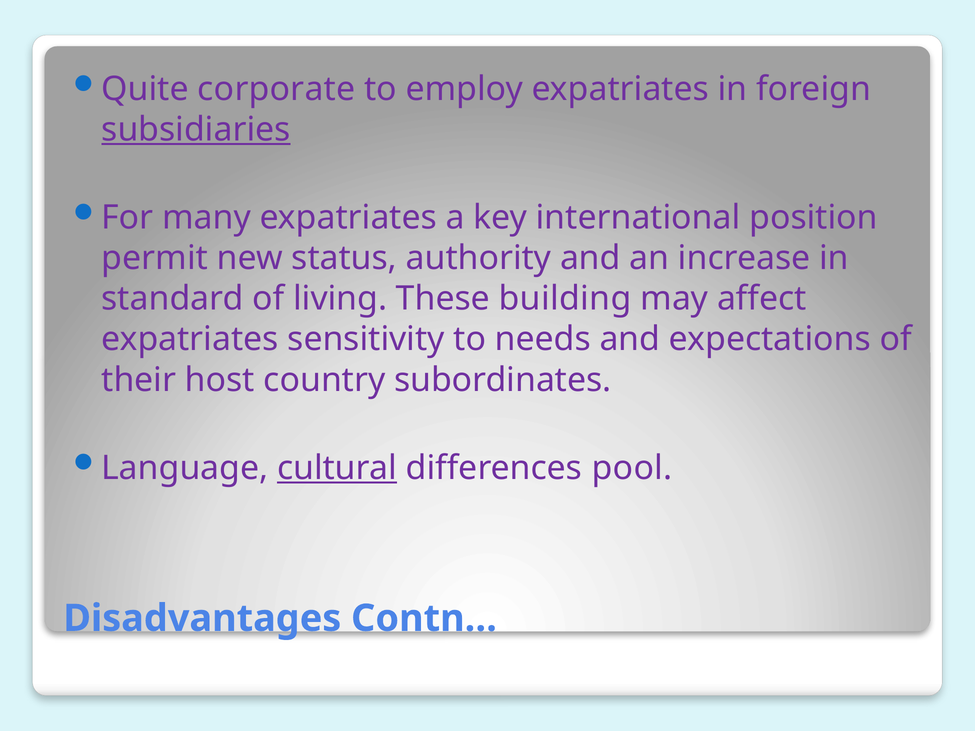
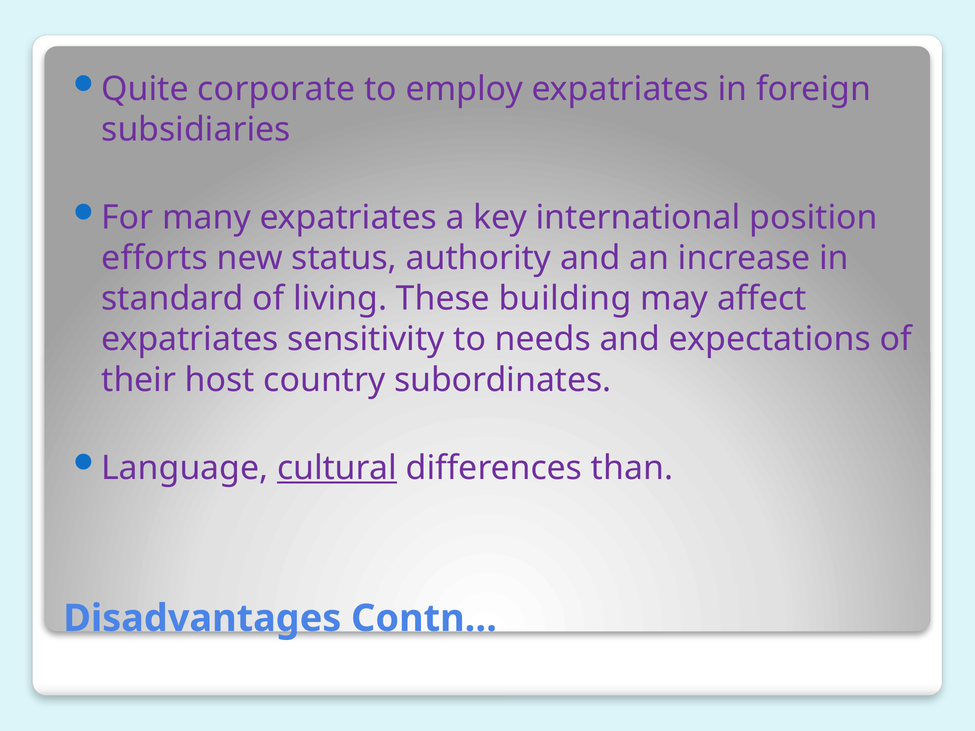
subsidiaries underline: present -> none
permit: permit -> efforts
pool: pool -> than
